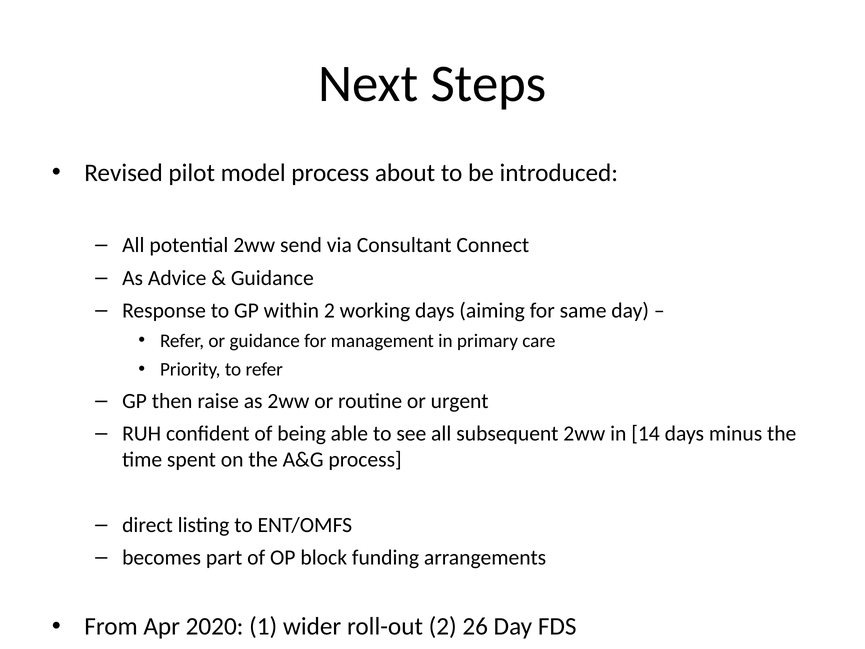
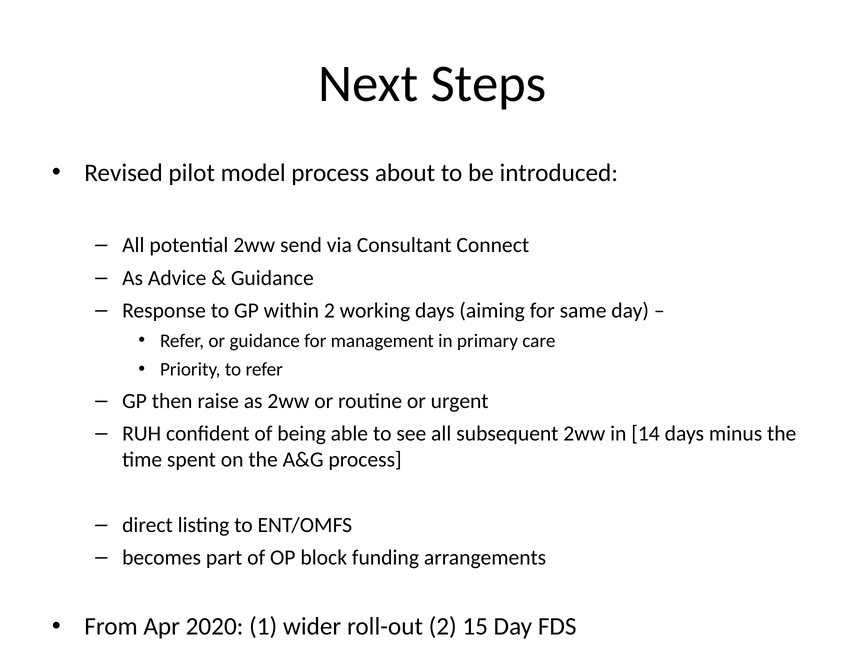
26: 26 -> 15
